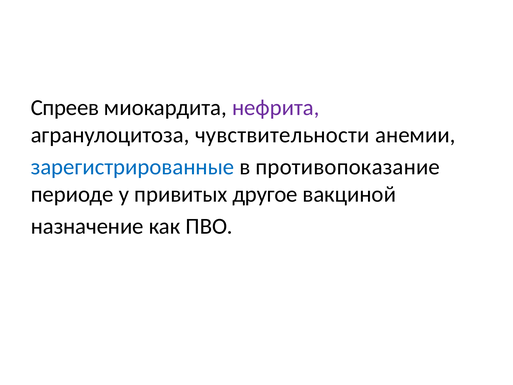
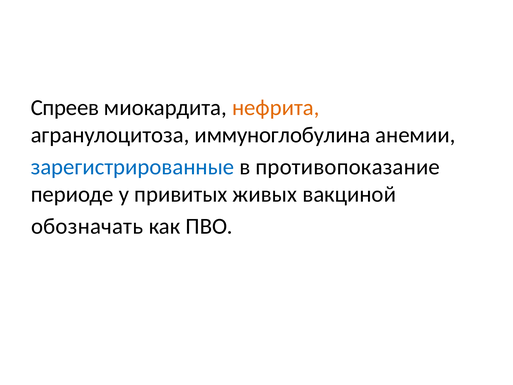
нефрита colour: purple -> orange
чувствительности: чувствительности -> иммуноглобулина
другое: другое -> живых
назначение: назначение -> обозначать
